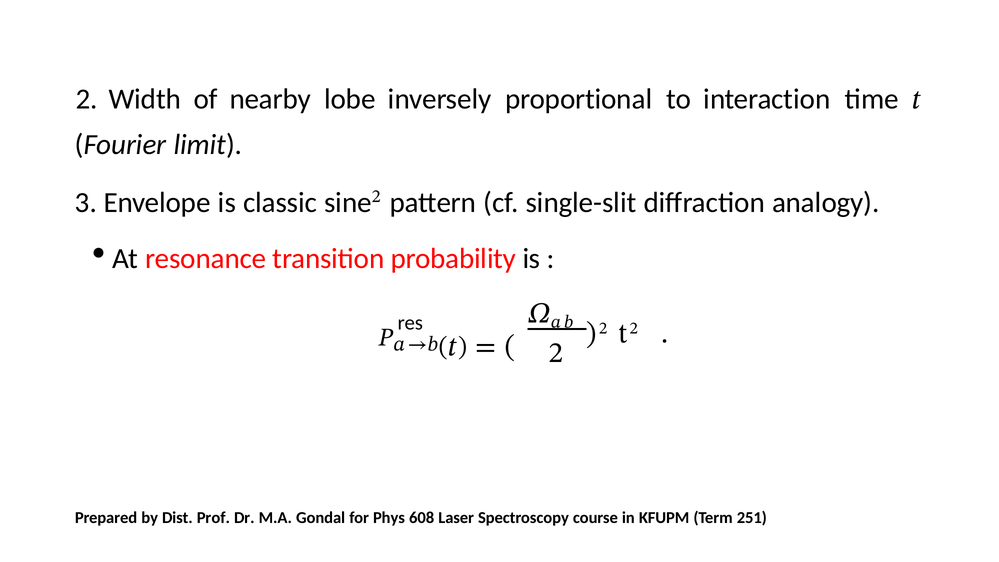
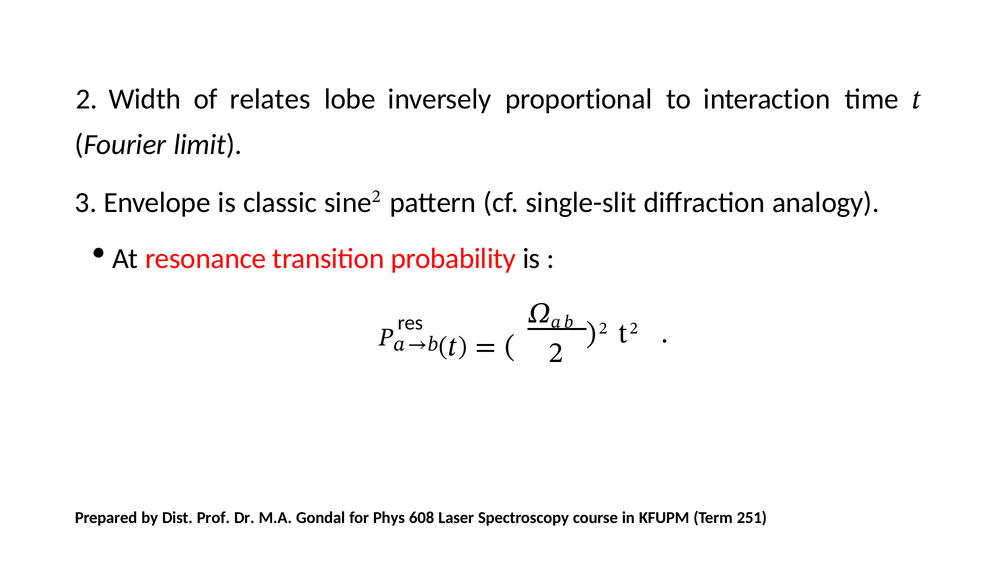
nearby: nearby -> relates
